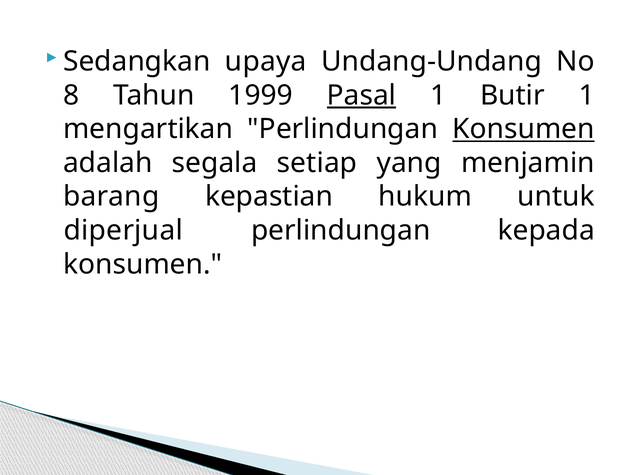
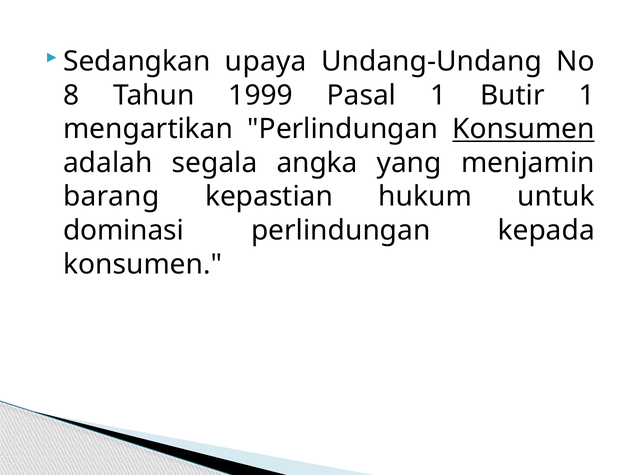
Pasal underline: present -> none
setiap: setiap -> angka
diperjual: diperjual -> dominasi
